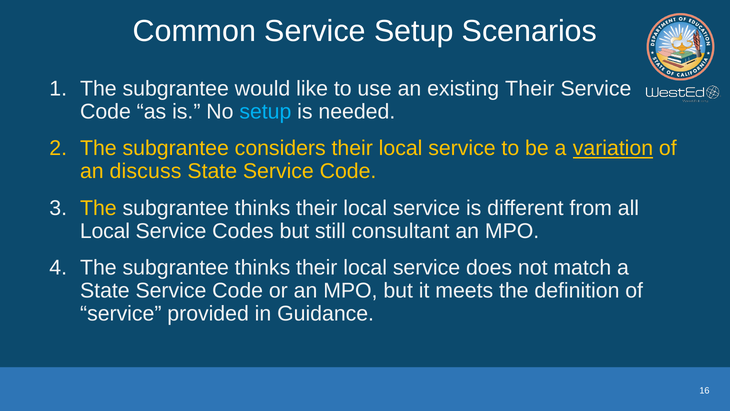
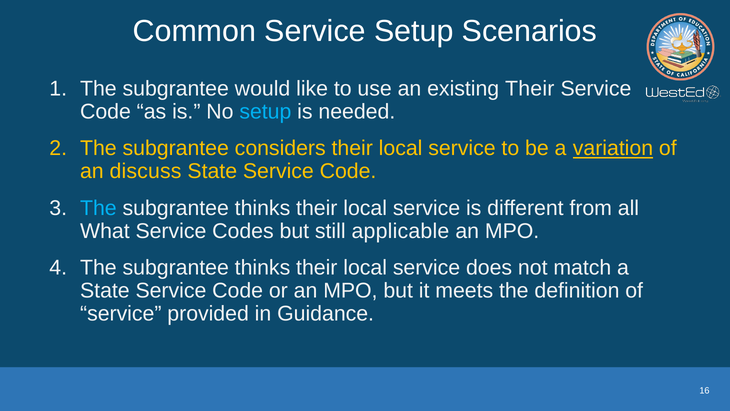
The at (98, 208) colour: yellow -> light blue
Local at (105, 231): Local -> What
consultant: consultant -> applicable
